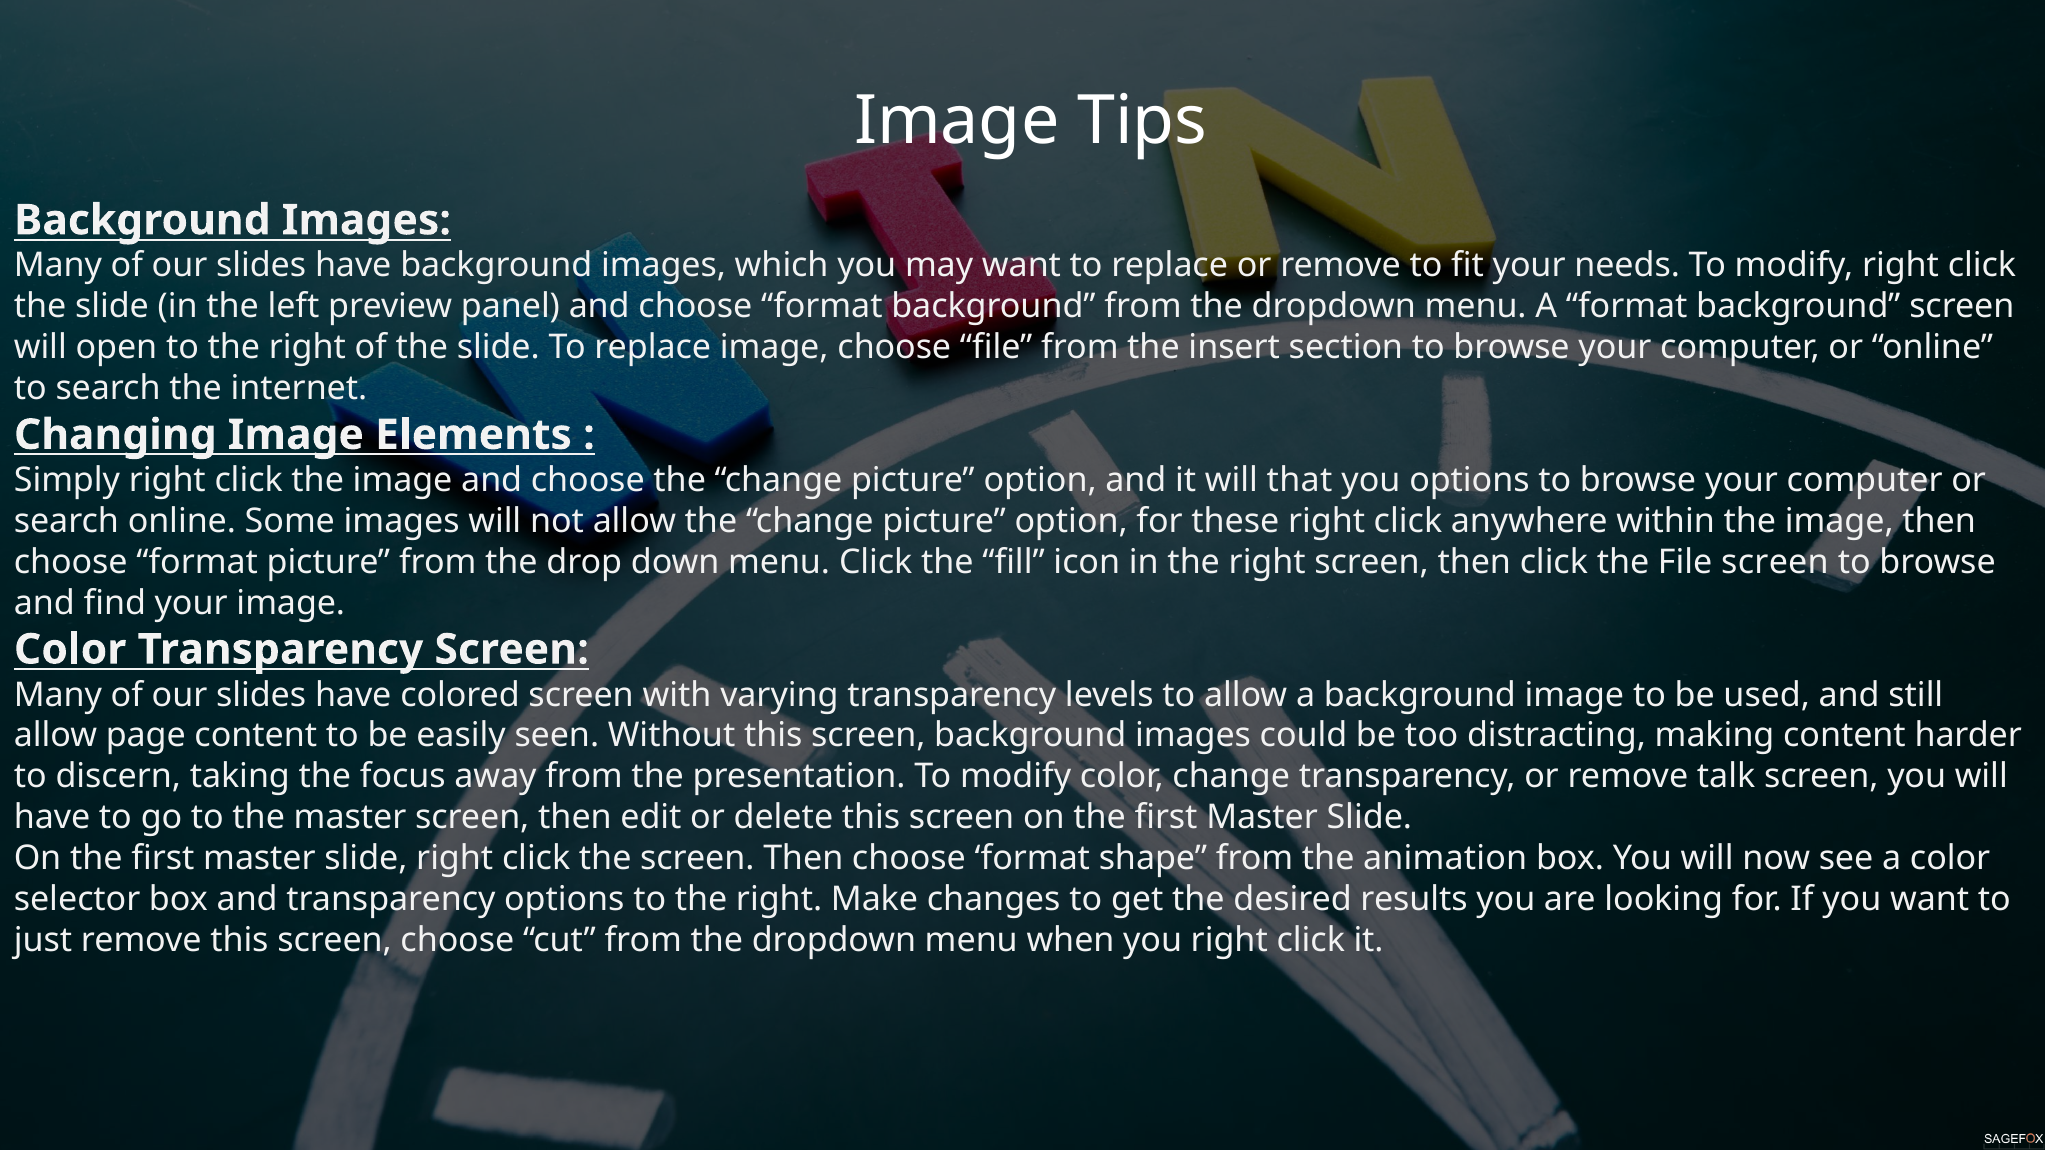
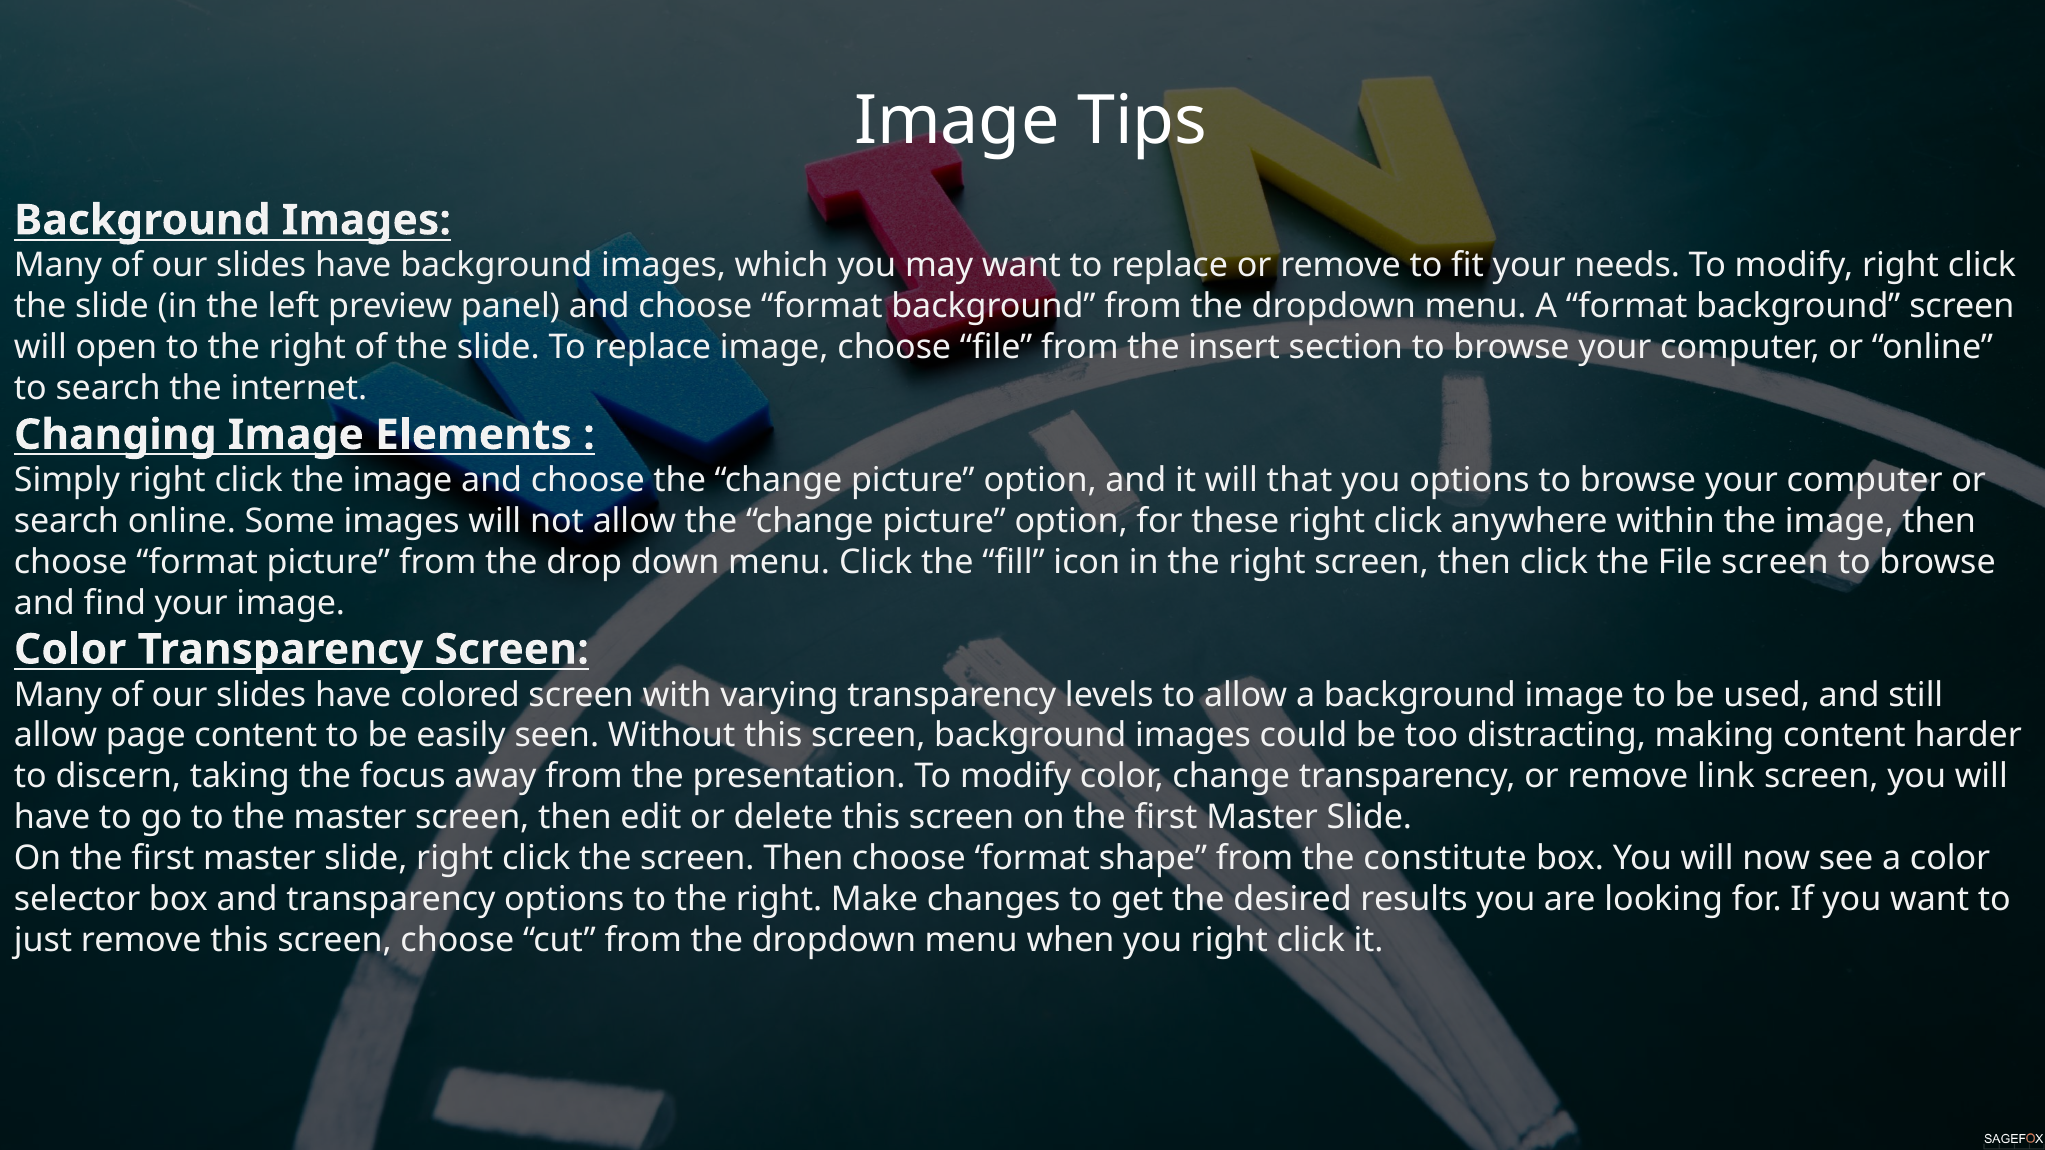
talk: talk -> link
animation: animation -> constitute
